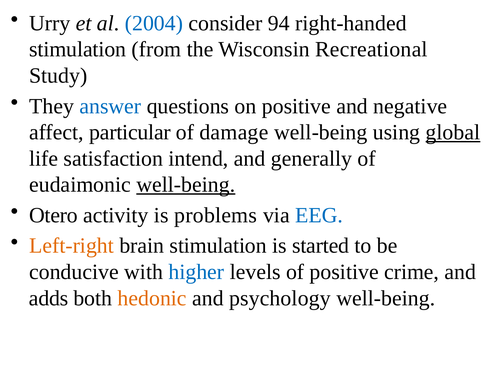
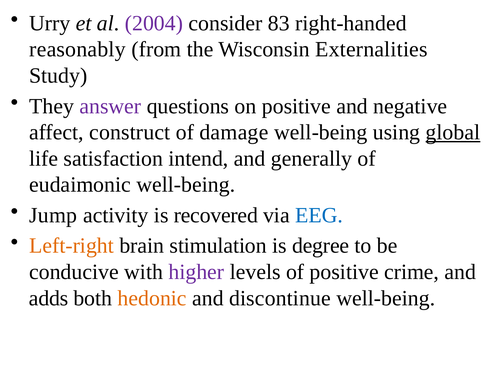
2004 colour: blue -> purple
94: 94 -> 83
stimulation at (78, 49): stimulation -> reasonably
Recreational: Recreational -> Externalities
answer colour: blue -> purple
particular: particular -> construct
well-being at (186, 185) underline: present -> none
Otero: Otero -> Jump
problems: problems -> recovered
started: started -> degree
higher colour: blue -> purple
psychology: psychology -> discontinue
